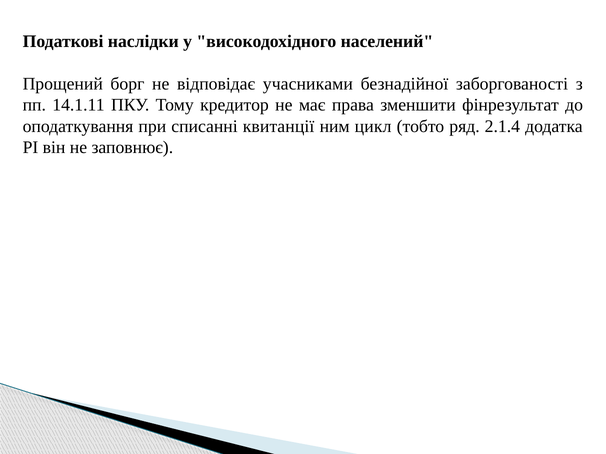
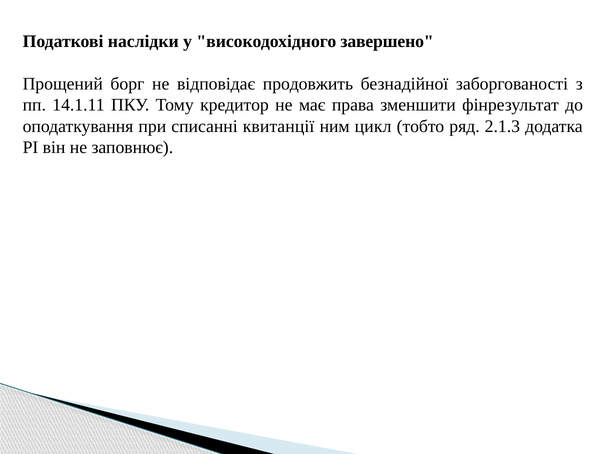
населений: населений -> завершено
учасниками: учасниками -> продовжить
2.1.4: 2.1.4 -> 2.1.3
